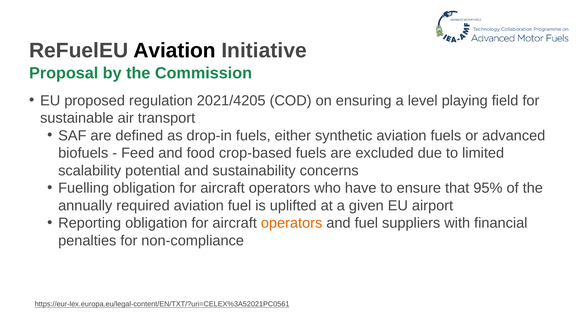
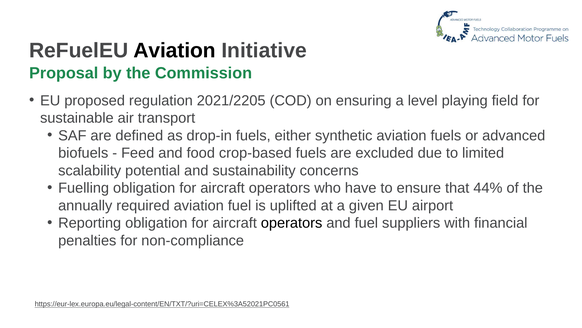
2021/4205: 2021/4205 -> 2021/2205
95%: 95% -> 44%
operators at (292, 223) colour: orange -> black
